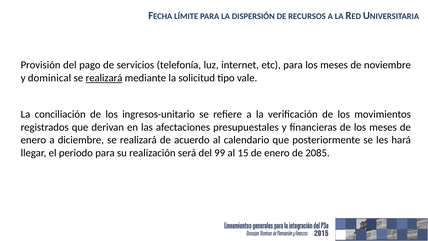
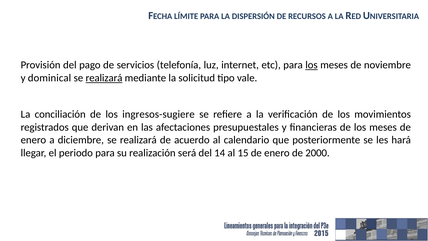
los at (311, 65) underline: none -> present
ingresos-unitario: ingresos-unitario -> ingresos-sugiere
99: 99 -> 14
2085: 2085 -> 2000
